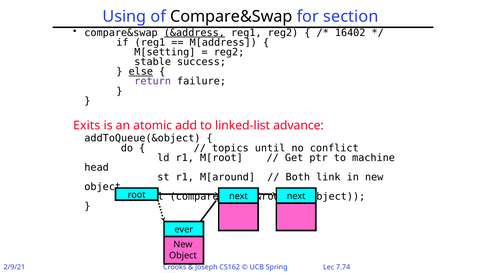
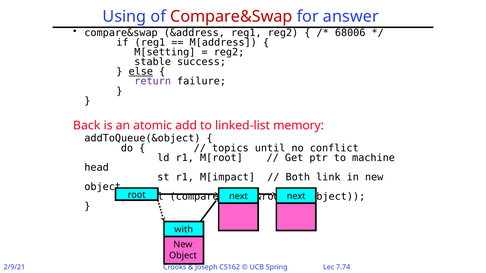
Compare&Swap at (231, 17) colour: black -> red
section: section -> answer
&address underline: present -> none
16402: 16402 -> 68006
Exits: Exits -> Back
advance: advance -> memory
M[around: M[around -> M[impact
ever: ever -> with
